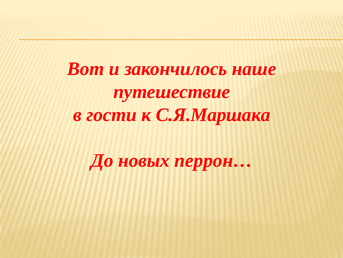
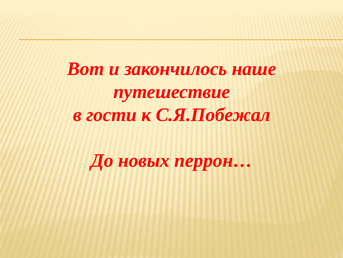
С.Я.Маршака: С.Я.Маршака -> С.Я.Побежал
